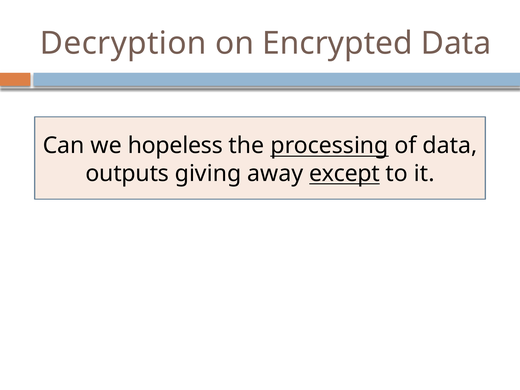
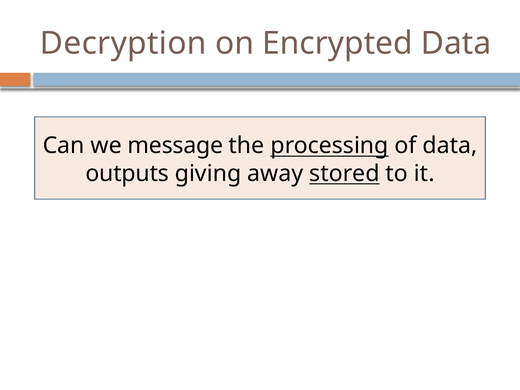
hopeless: hopeless -> message
except: except -> stored
